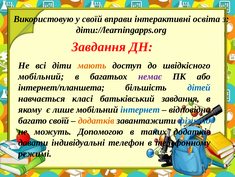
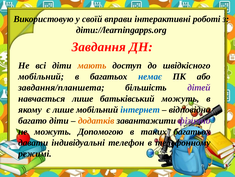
освіта: освіта -> роботі
немає colour: purple -> blue
інтернет/планшета: інтернет/планшета -> завдання/планшета
дітей colour: blue -> purple
навчається класі: класі -> лише
батьківський завдання: завдання -> можуть
багато своїй: своїй -> діти
фізично colour: blue -> purple
таких додатків: додатків -> багатьох
